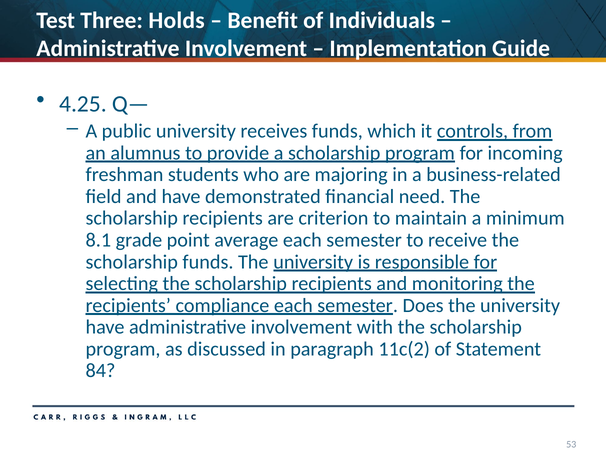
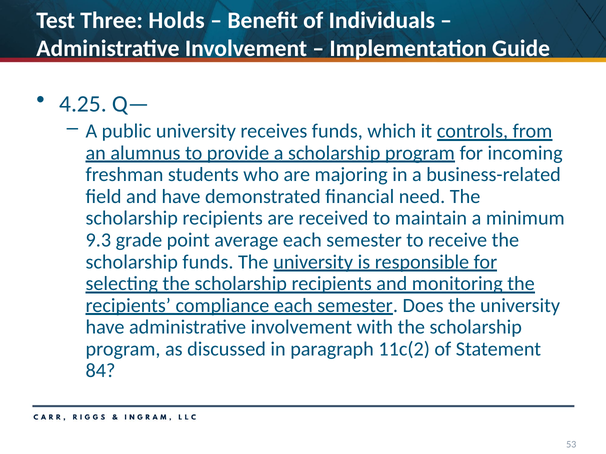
criterion: criterion -> received
8.1: 8.1 -> 9.3
